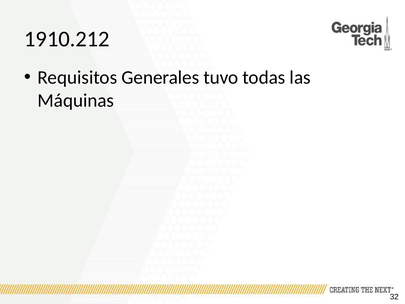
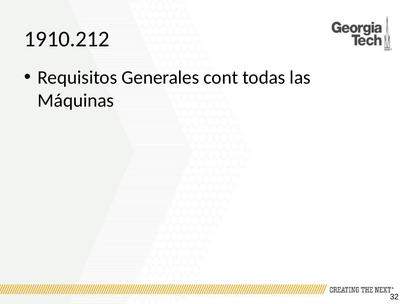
tuvo: tuvo -> cont
